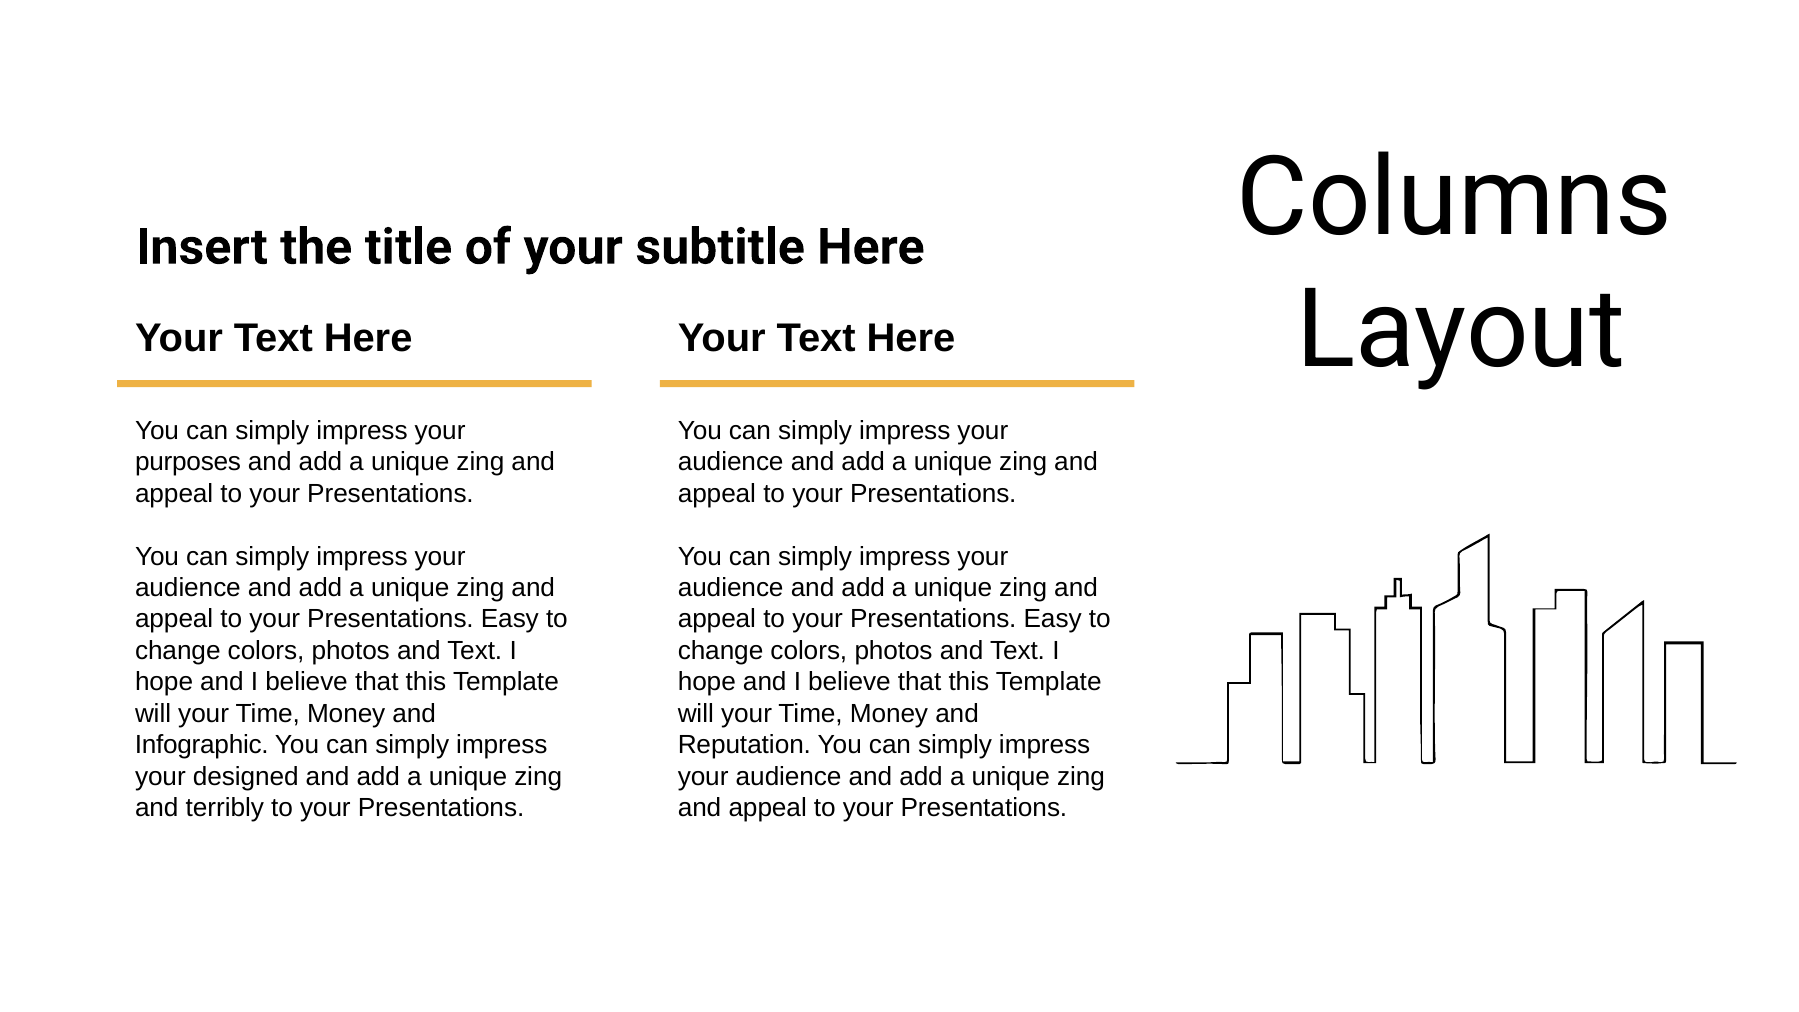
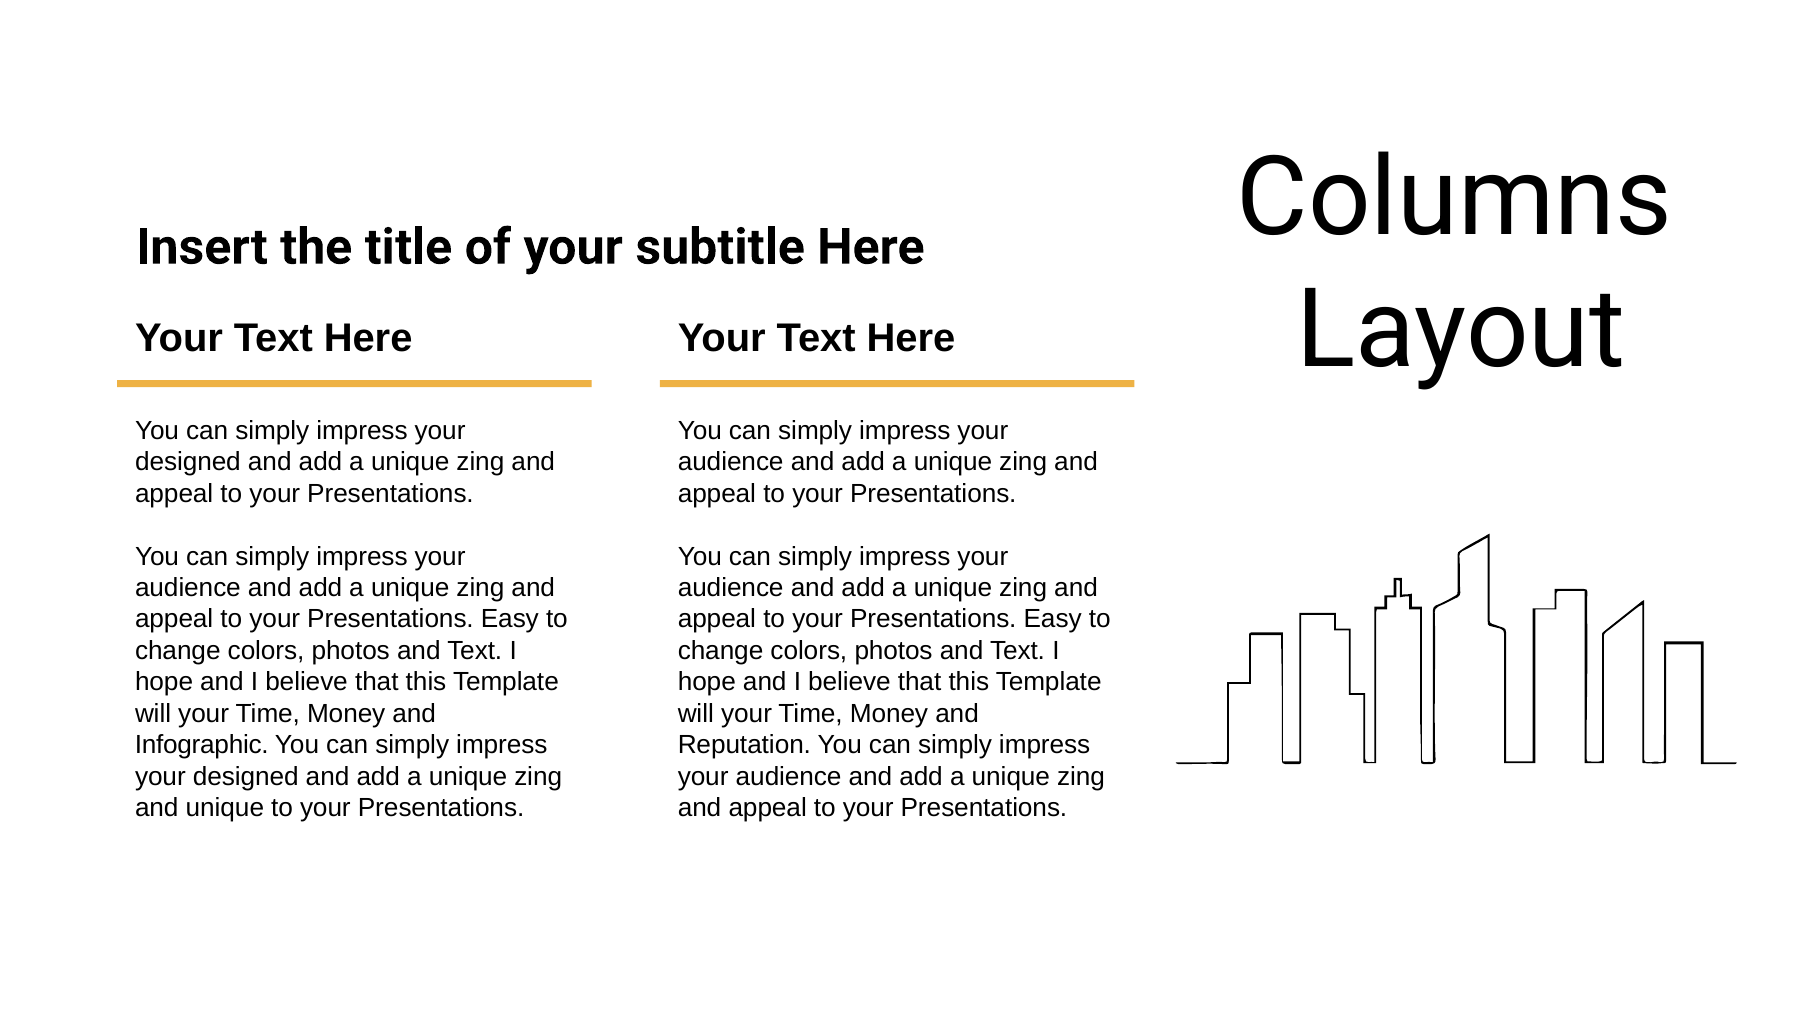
purposes at (188, 462): purposes -> designed
and terribly: terribly -> unique
